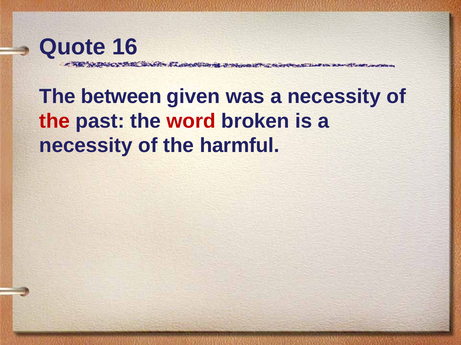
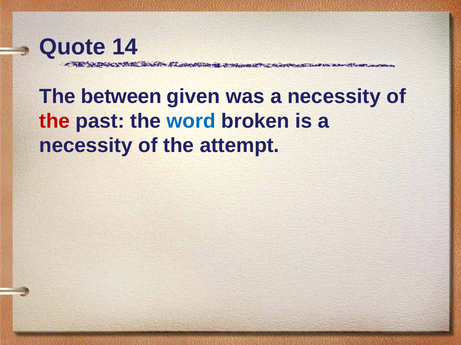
16: 16 -> 14
word colour: red -> blue
harmful: harmful -> attempt
